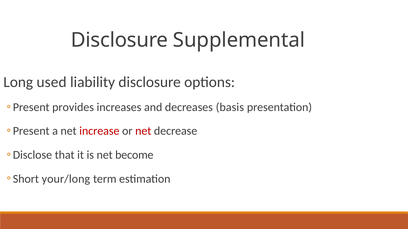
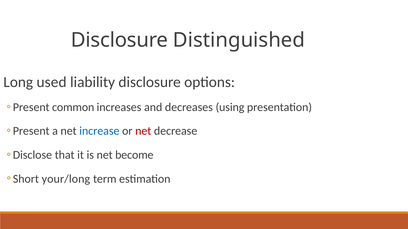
Supplemental: Supplemental -> Distinguished
provides: provides -> common
basis: basis -> using
increase colour: red -> blue
